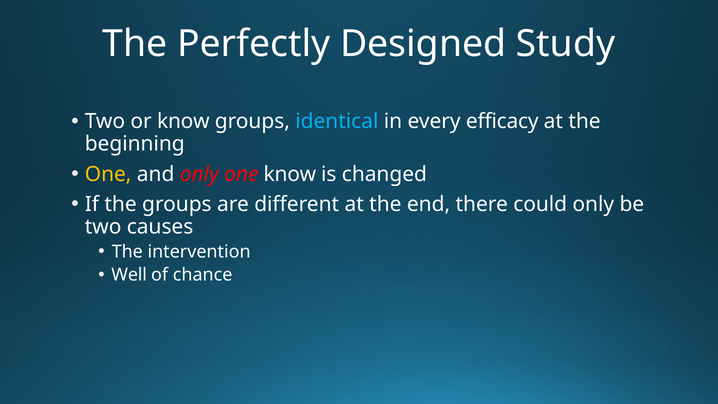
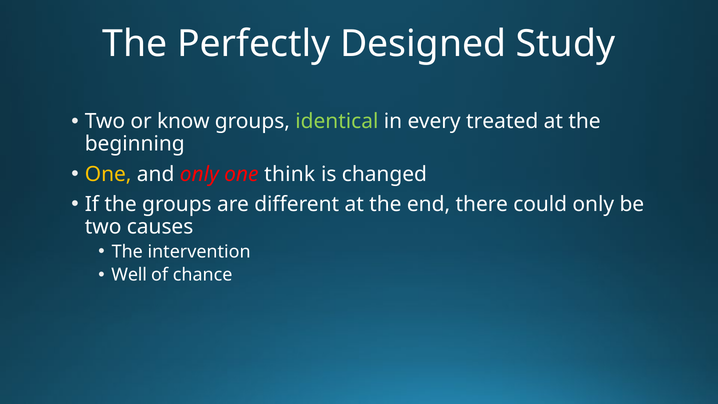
identical colour: light blue -> light green
efficacy: efficacy -> treated
one know: know -> think
